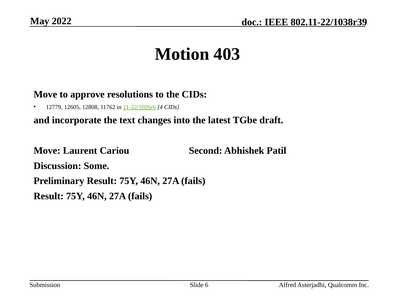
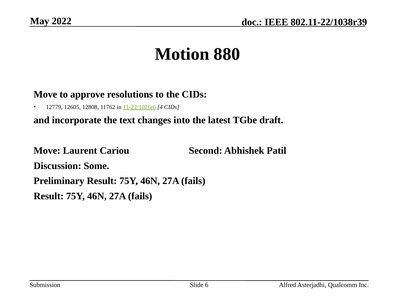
403: 403 -> 880
